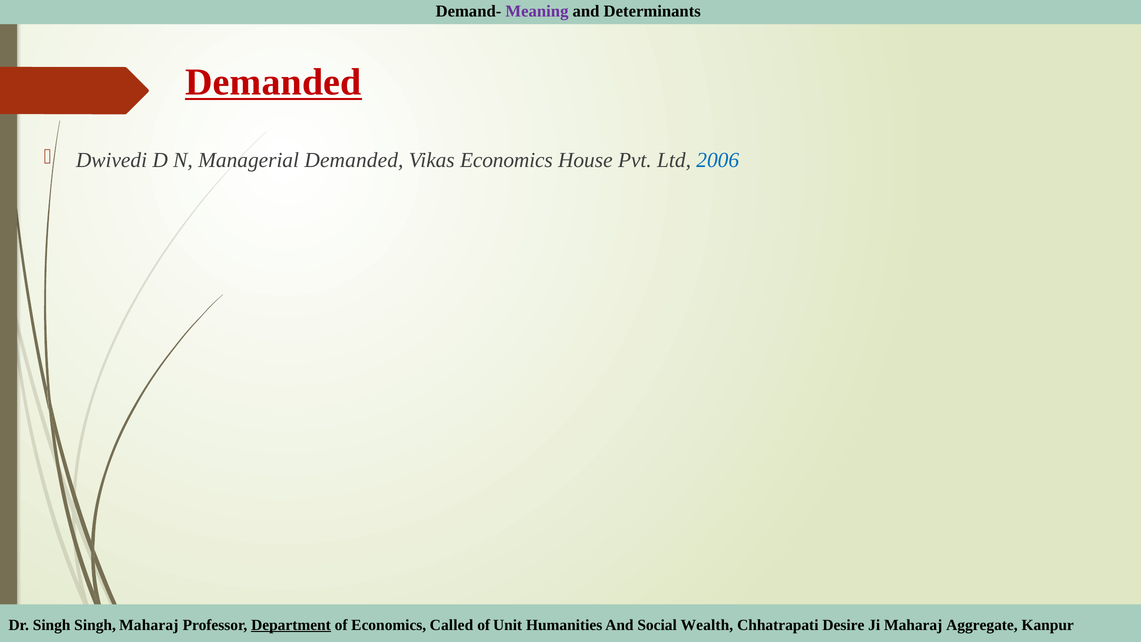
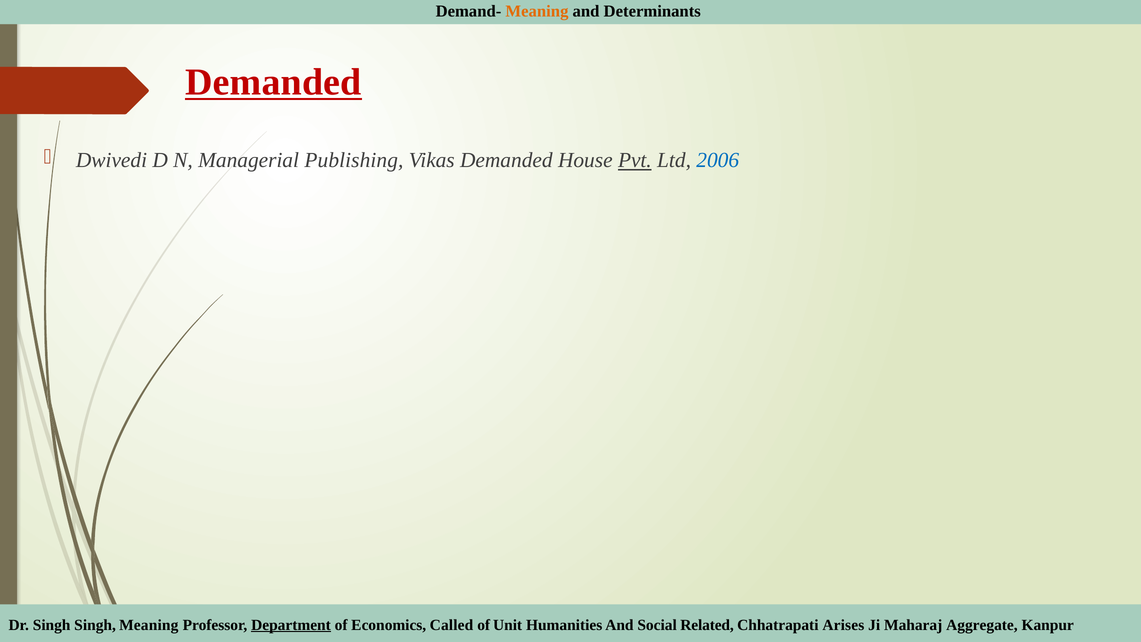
Meaning at (537, 11) colour: purple -> orange
Managerial Demanded: Demanded -> Publishing
Vikas Economics: Economics -> Demanded
Pvt underline: none -> present
Singh Maharaj: Maharaj -> Meaning
Wealth: Wealth -> Related
Desire: Desire -> Arises
